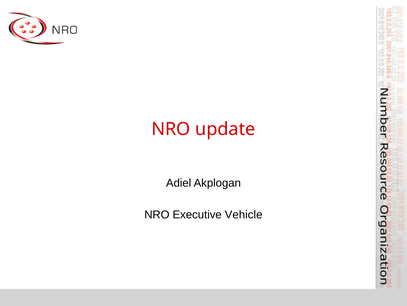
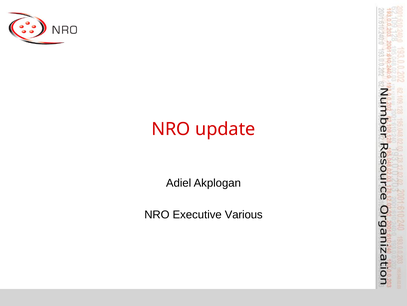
Vehicle: Vehicle -> Various
